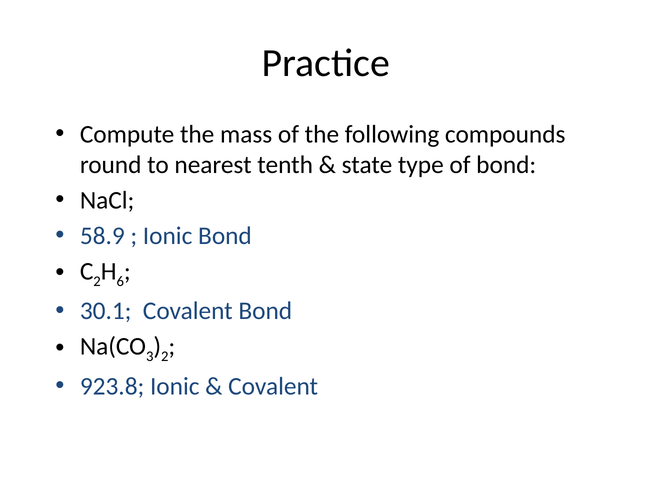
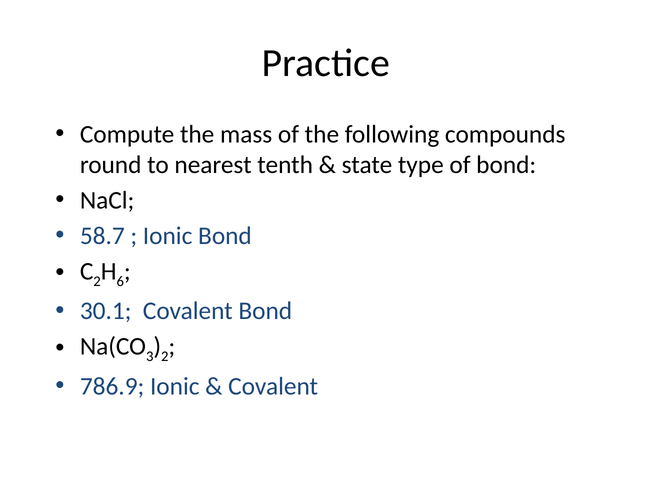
58.9: 58.9 -> 58.7
923.8: 923.8 -> 786.9
